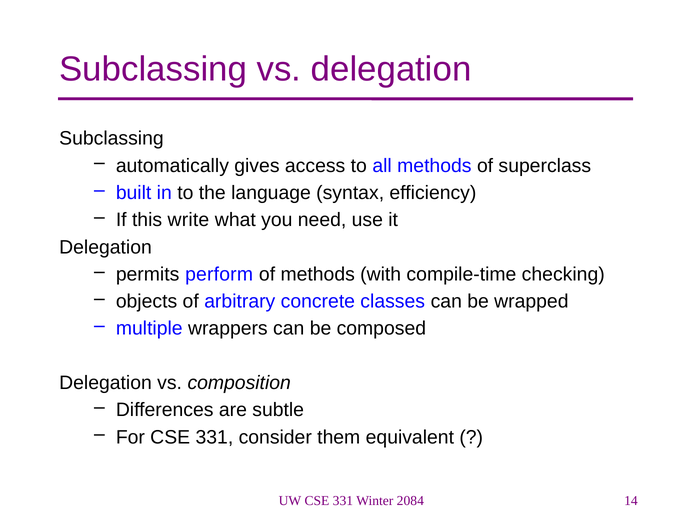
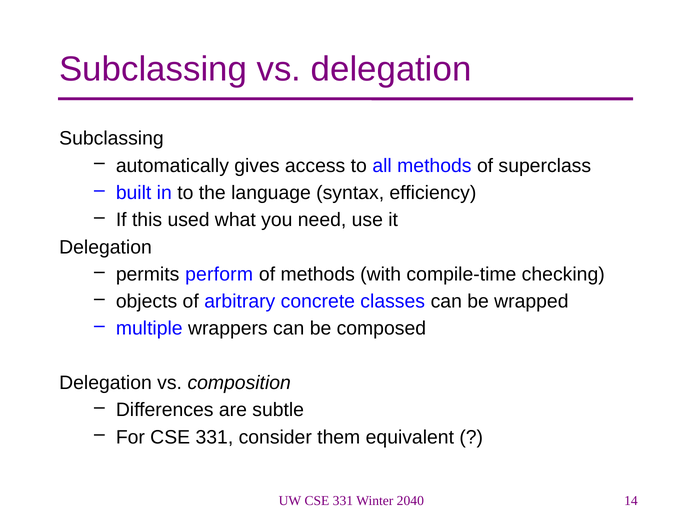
write: write -> used
2084: 2084 -> 2040
